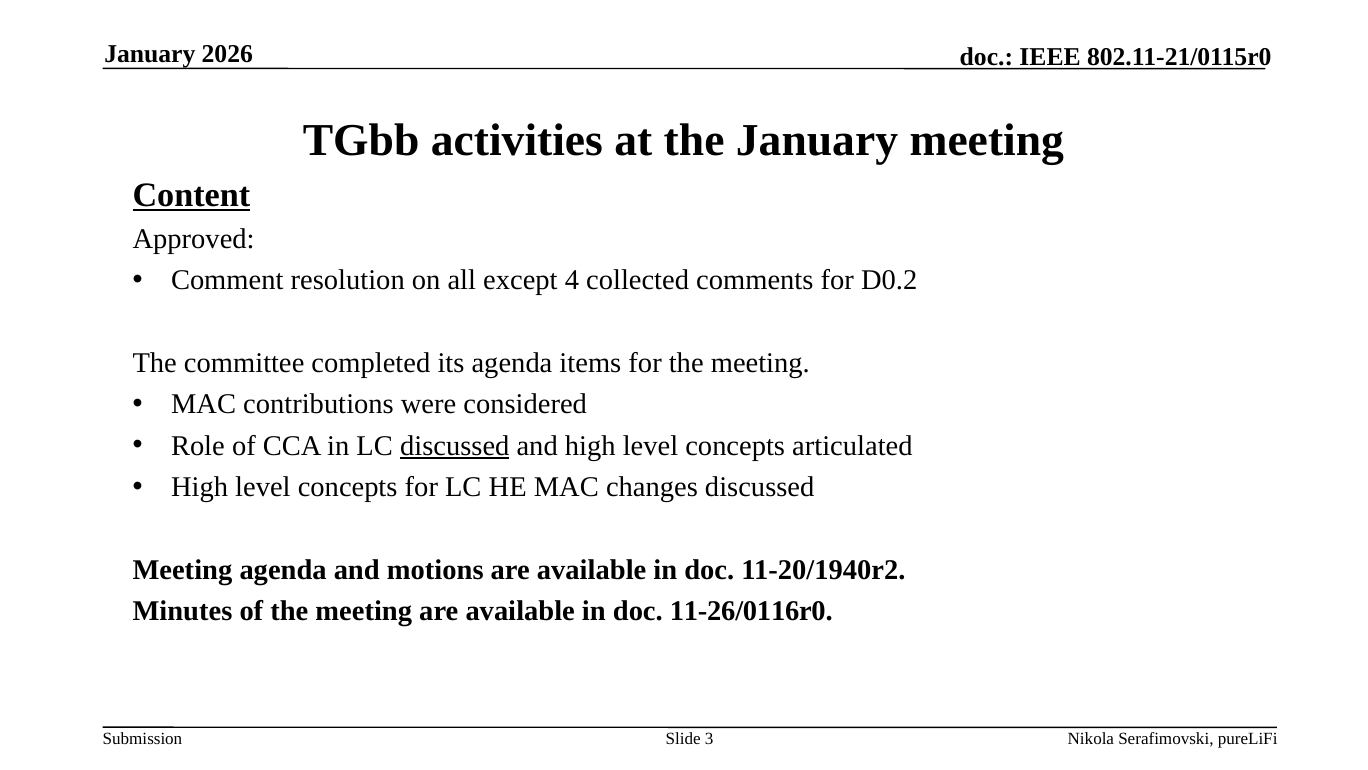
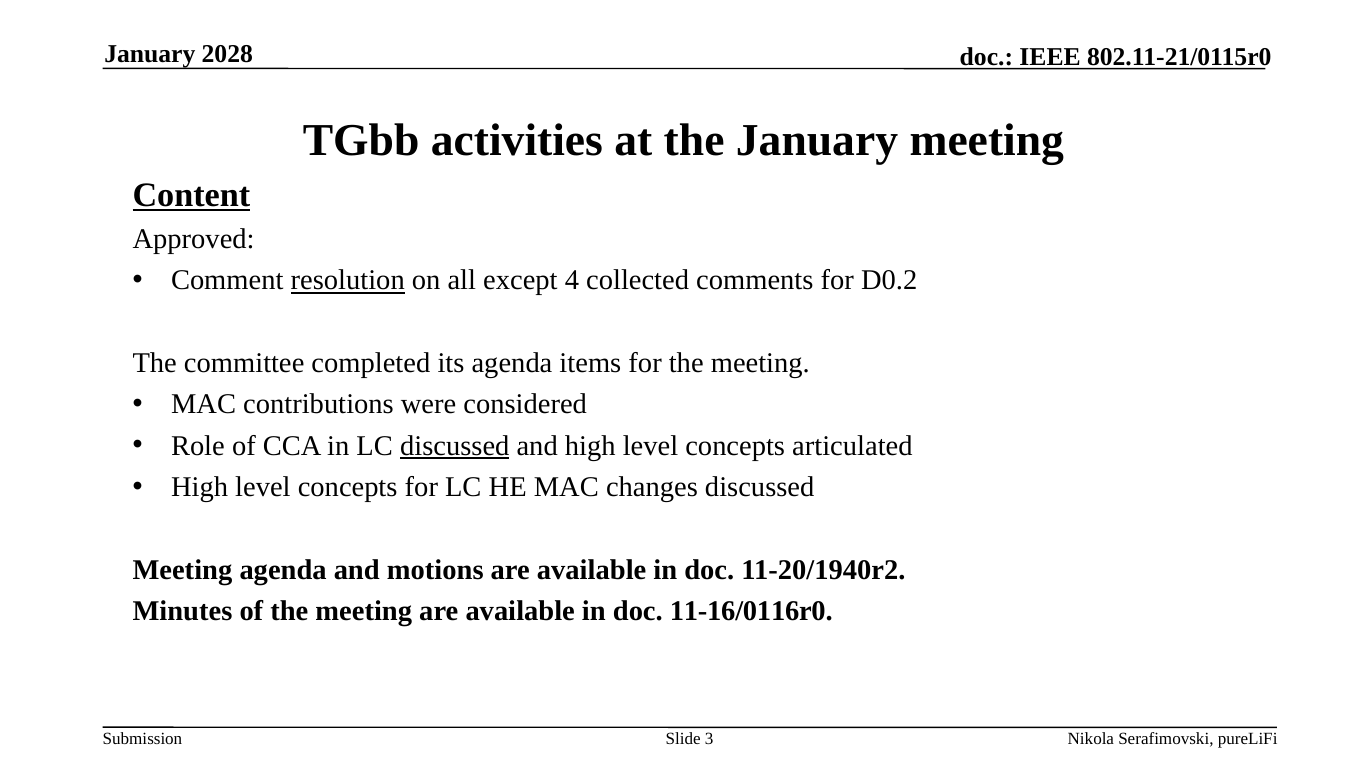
2026: 2026 -> 2028
resolution underline: none -> present
11-26/0116r0: 11-26/0116r0 -> 11-16/0116r0
